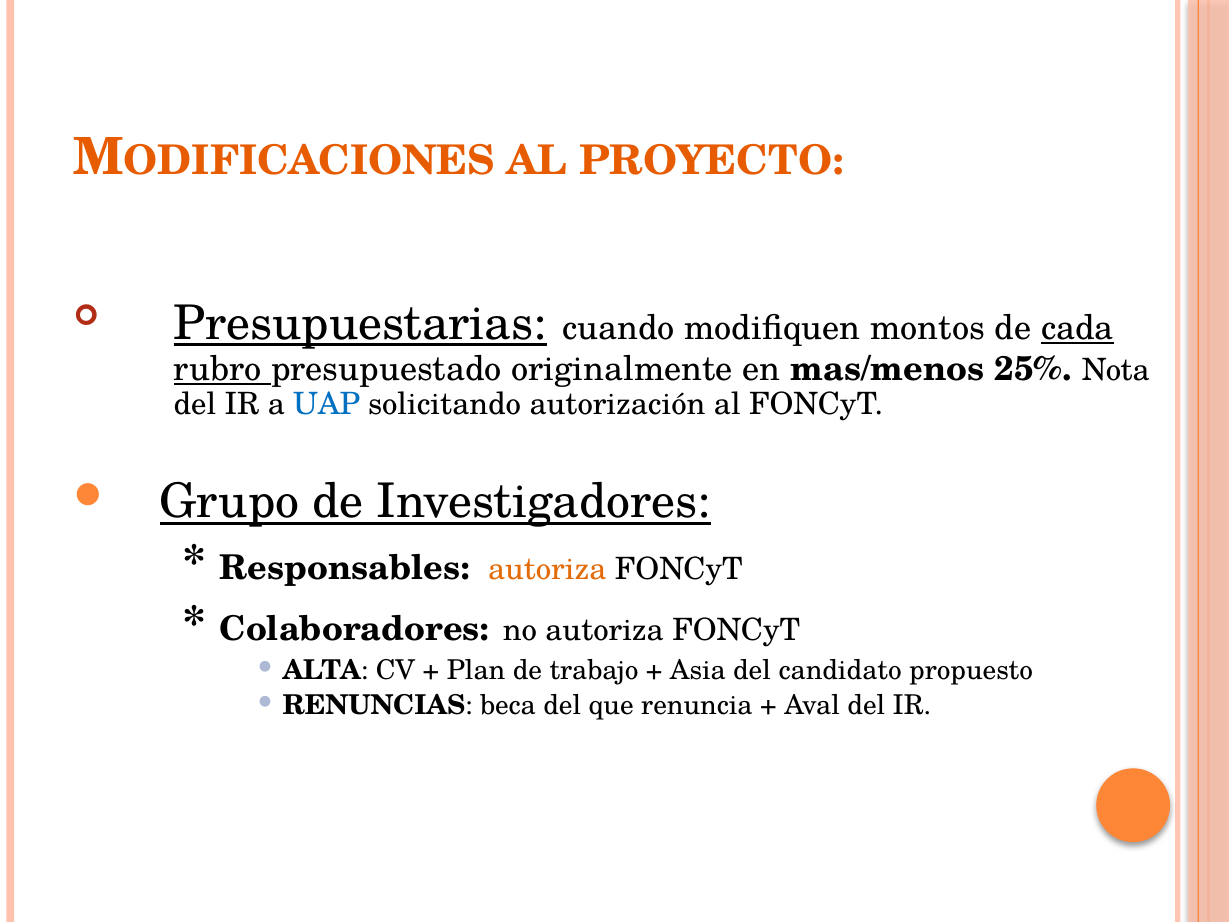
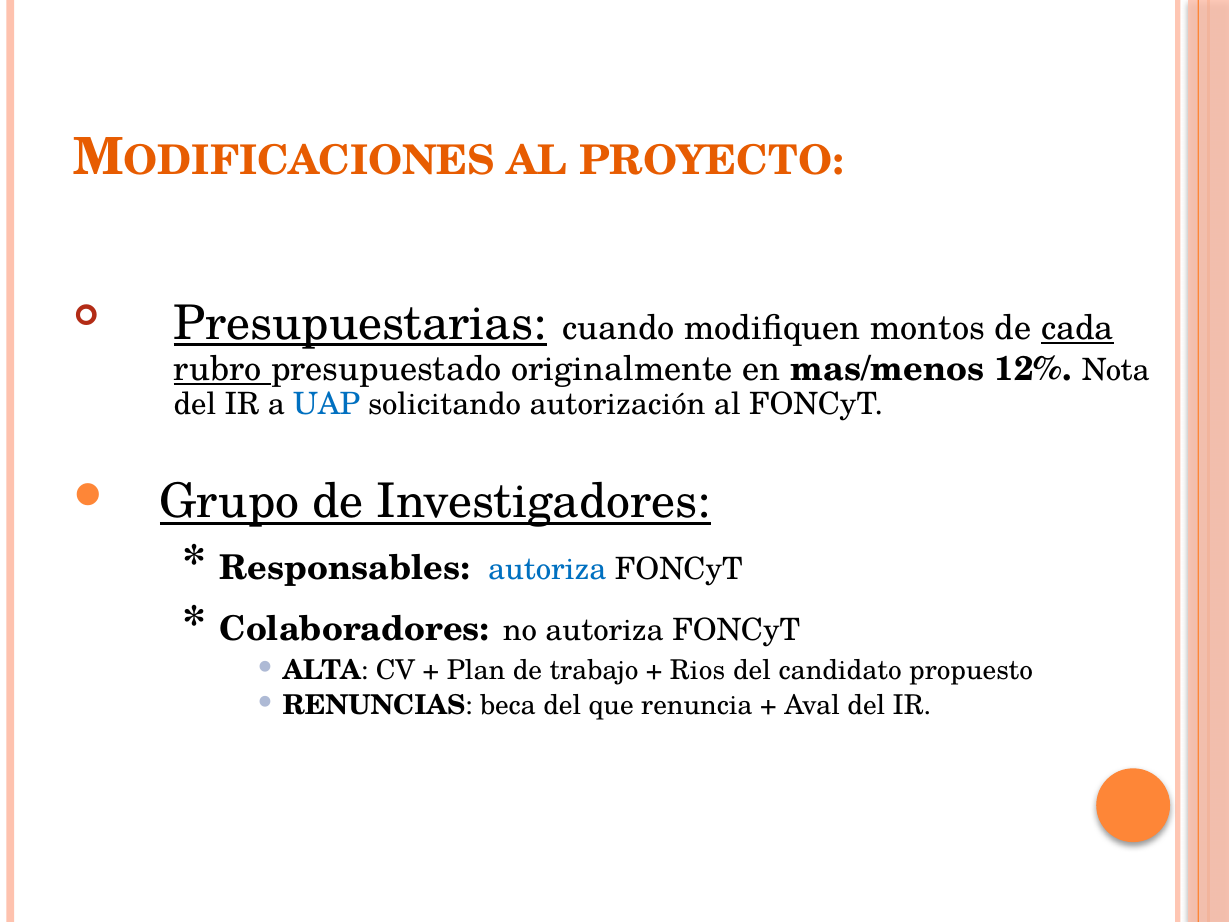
25%: 25% -> 12%
autoriza at (547, 569) colour: orange -> blue
Asia: Asia -> Rios
